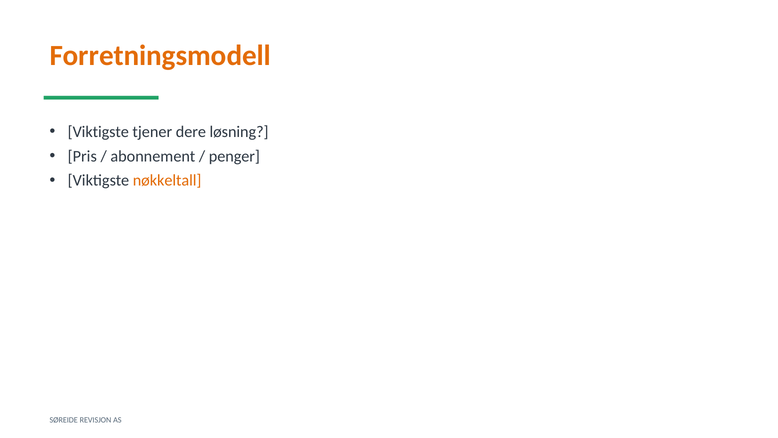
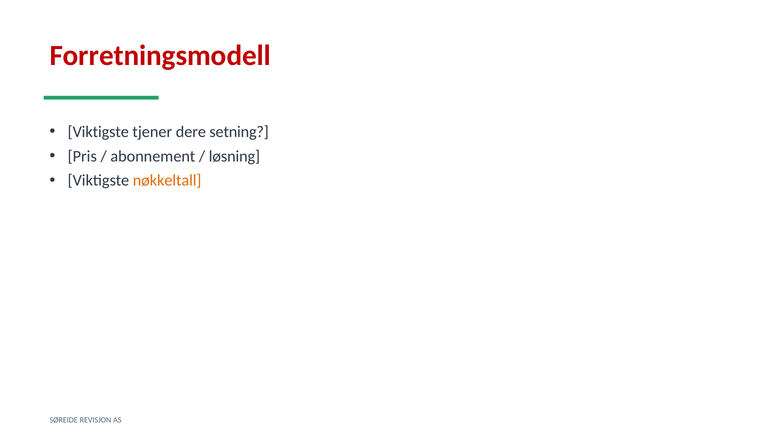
Forretningsmodell colour: orange -> red
løsning: løsning -> setning
penger: penger -> løsning
